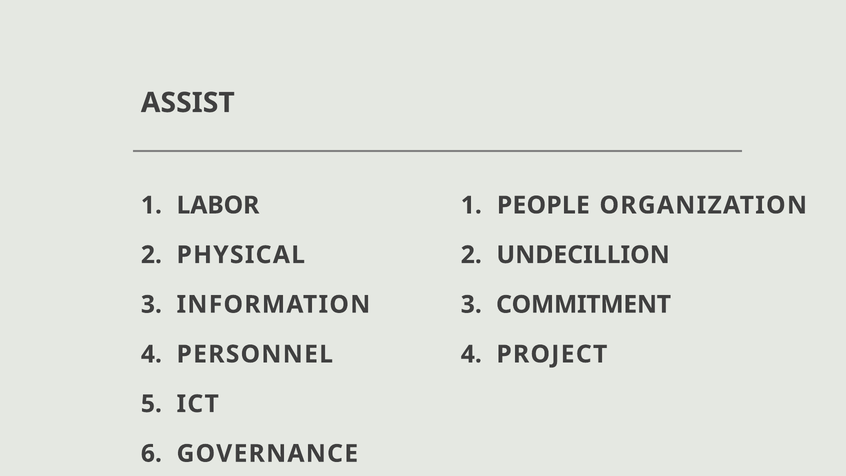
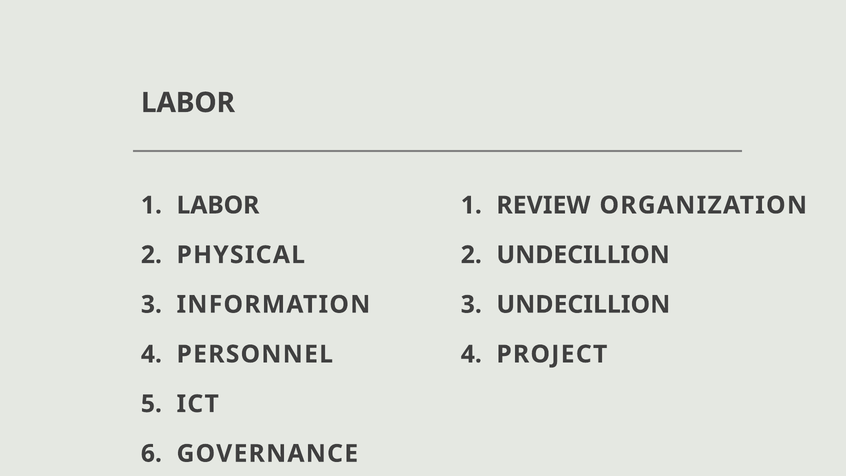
ASSIST at (188, 103): ASSIST -> LABOR
PEOPLE: PEOPLE -> REVIEW
COMMITMENT at (584, 305): COMMITMENT -> UNDECILLION
